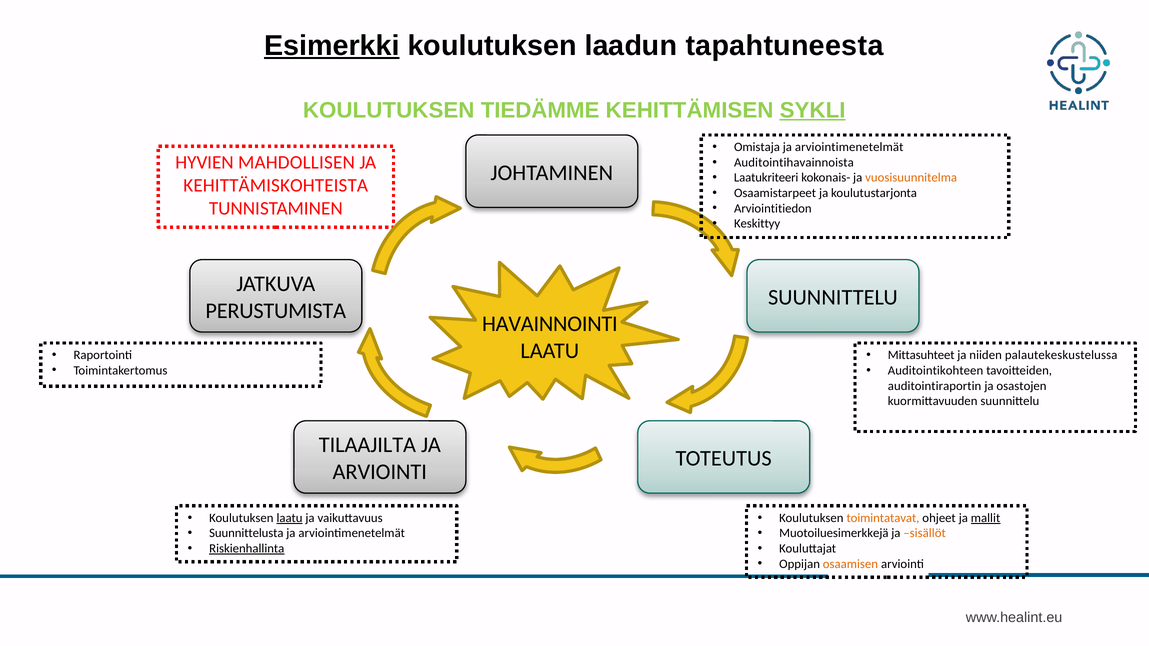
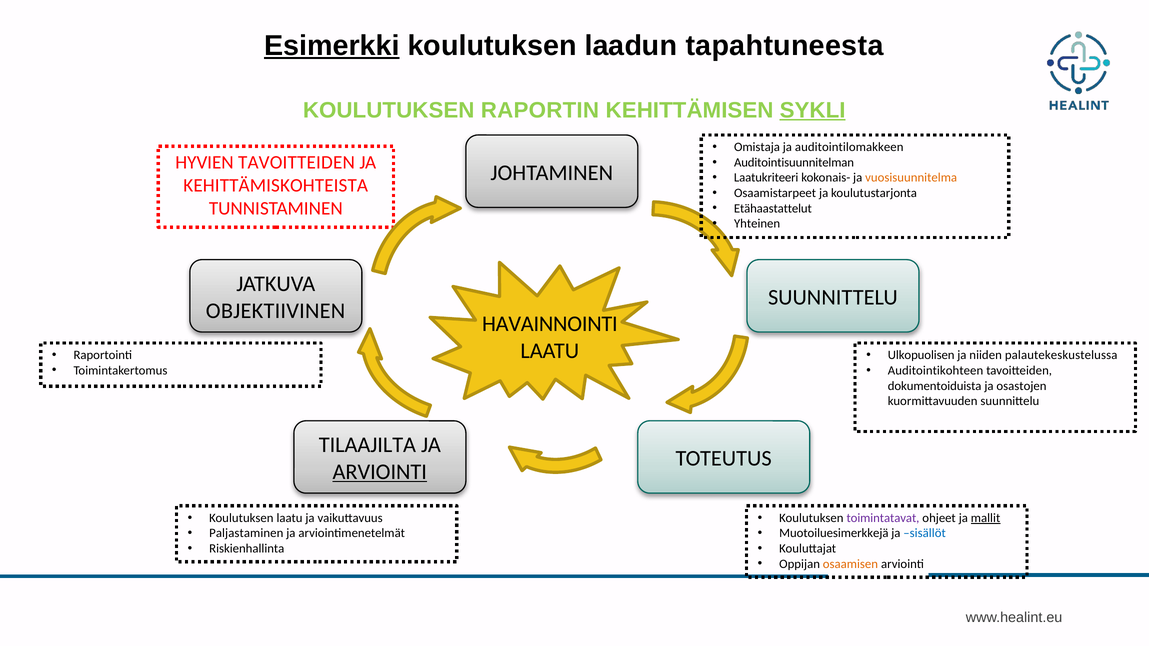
TIEDÄMME: TIEDÄMME -> RAPORTIN
arviointimenetelmät at (849, 147): arviointimenetelmät -> auditointilomakkeen
HYVIEN MAHDOLLISEN: MAHDOLLISEN -> TAVOITTEIDEN
Auditointihavainnoista: Auditointihavainnoista -> Auditointisuunnitelman
Arviointitiedon: Arviointitiedon -> Etähaastattelut
Keskittyy: Keskittyy -> Yhteinen
PERUSTUMISTA: PERUSTUMISTA -> OBJEKTIIVINEN
Mittasuhteet: Mittasuhteet -> Ulkopuolisen
auditointiraportin: auditointiraportin -> dokumentoiduista
ARVIOINTI at (380, 472) underline: none -> present
laatu at (290, 518) underline: present -> none
toimintatavat colour: orange -> purple
Suunnittelusta: Suunnittelusta -> Paljastaminen
sisällöt colour: orange -> blue
Riskienhallinta underline: present -> none
